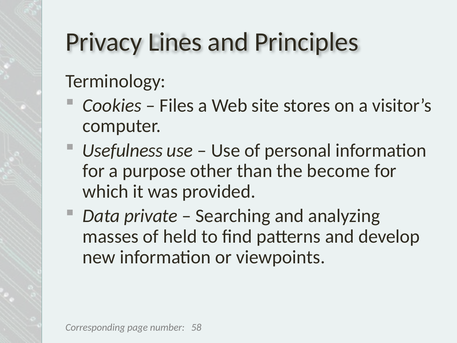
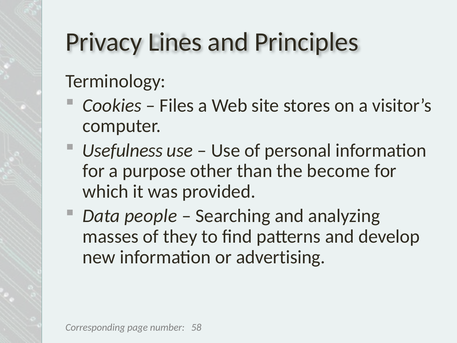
private: private -> people
held: held -> they
viewpoints: viewpoints -> advertising
